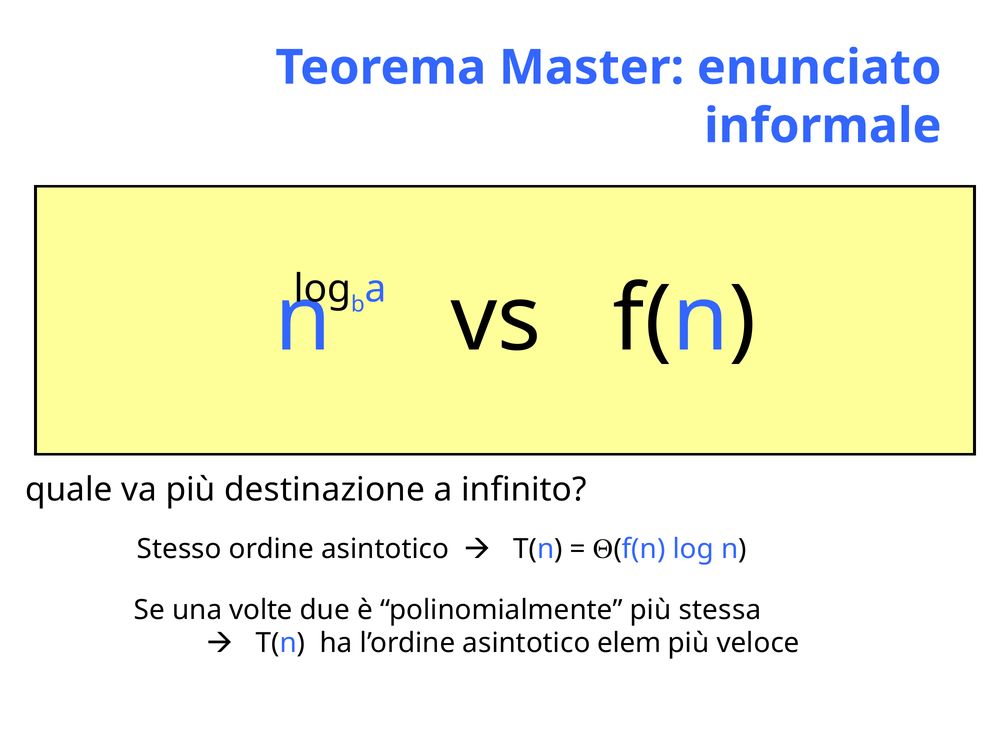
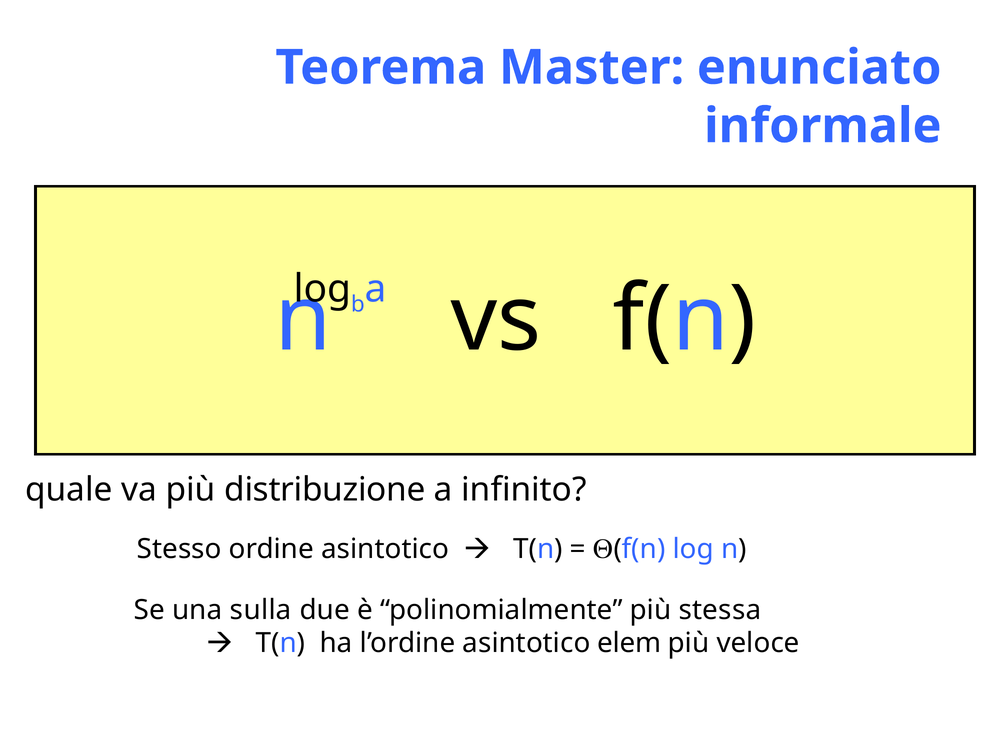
destinazione: destinazione -> distribuzione
volte: volte -> sulla
